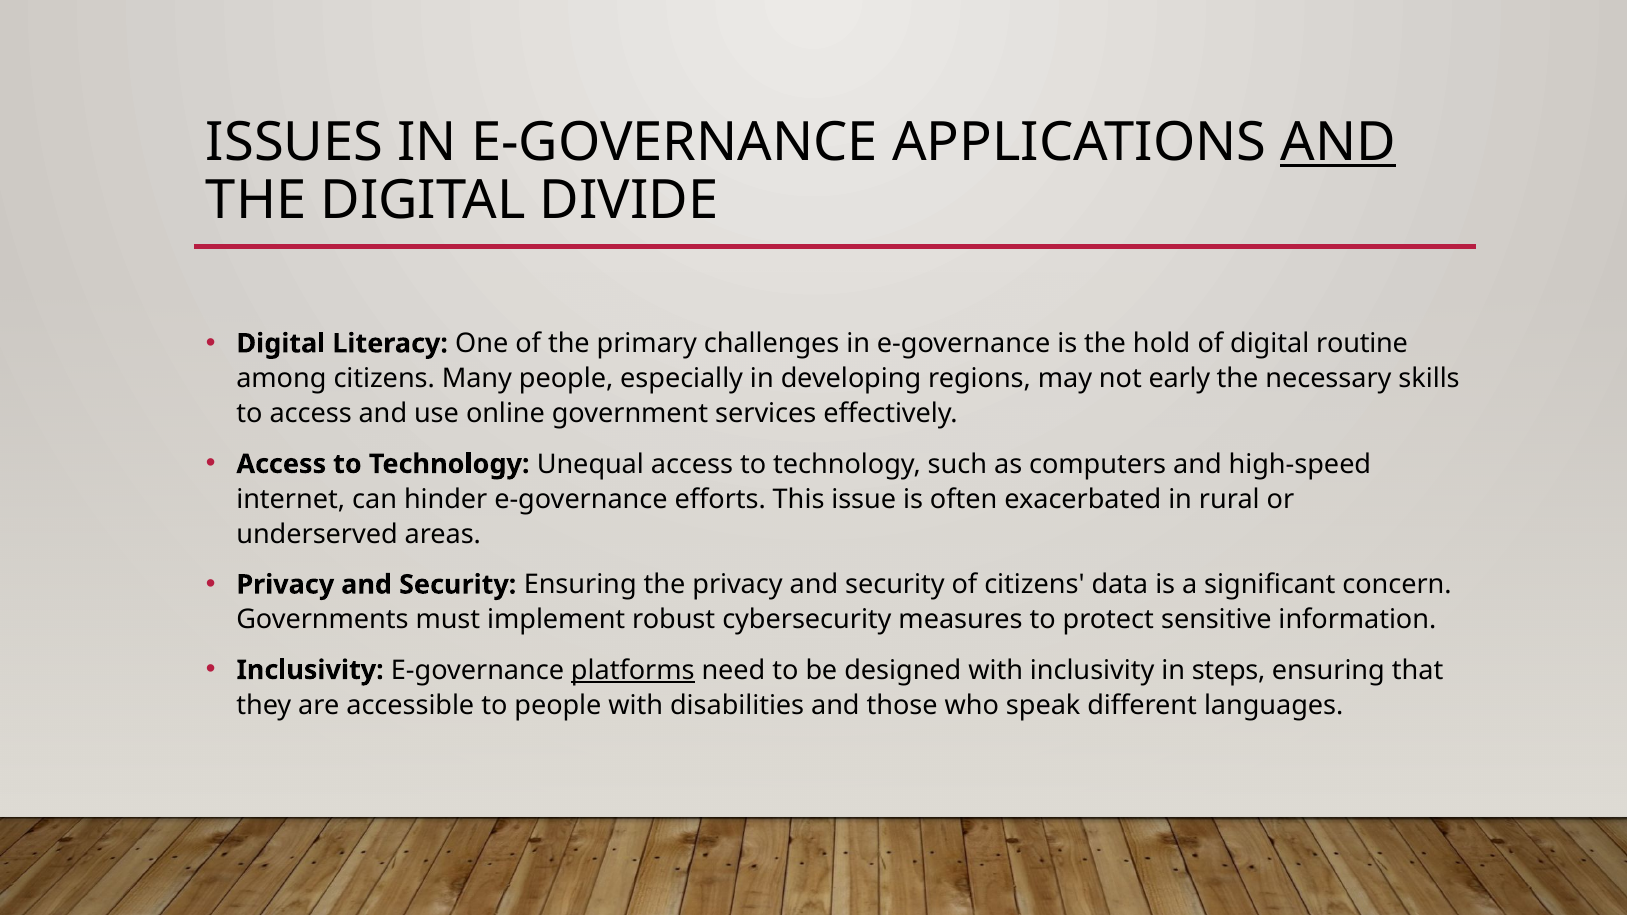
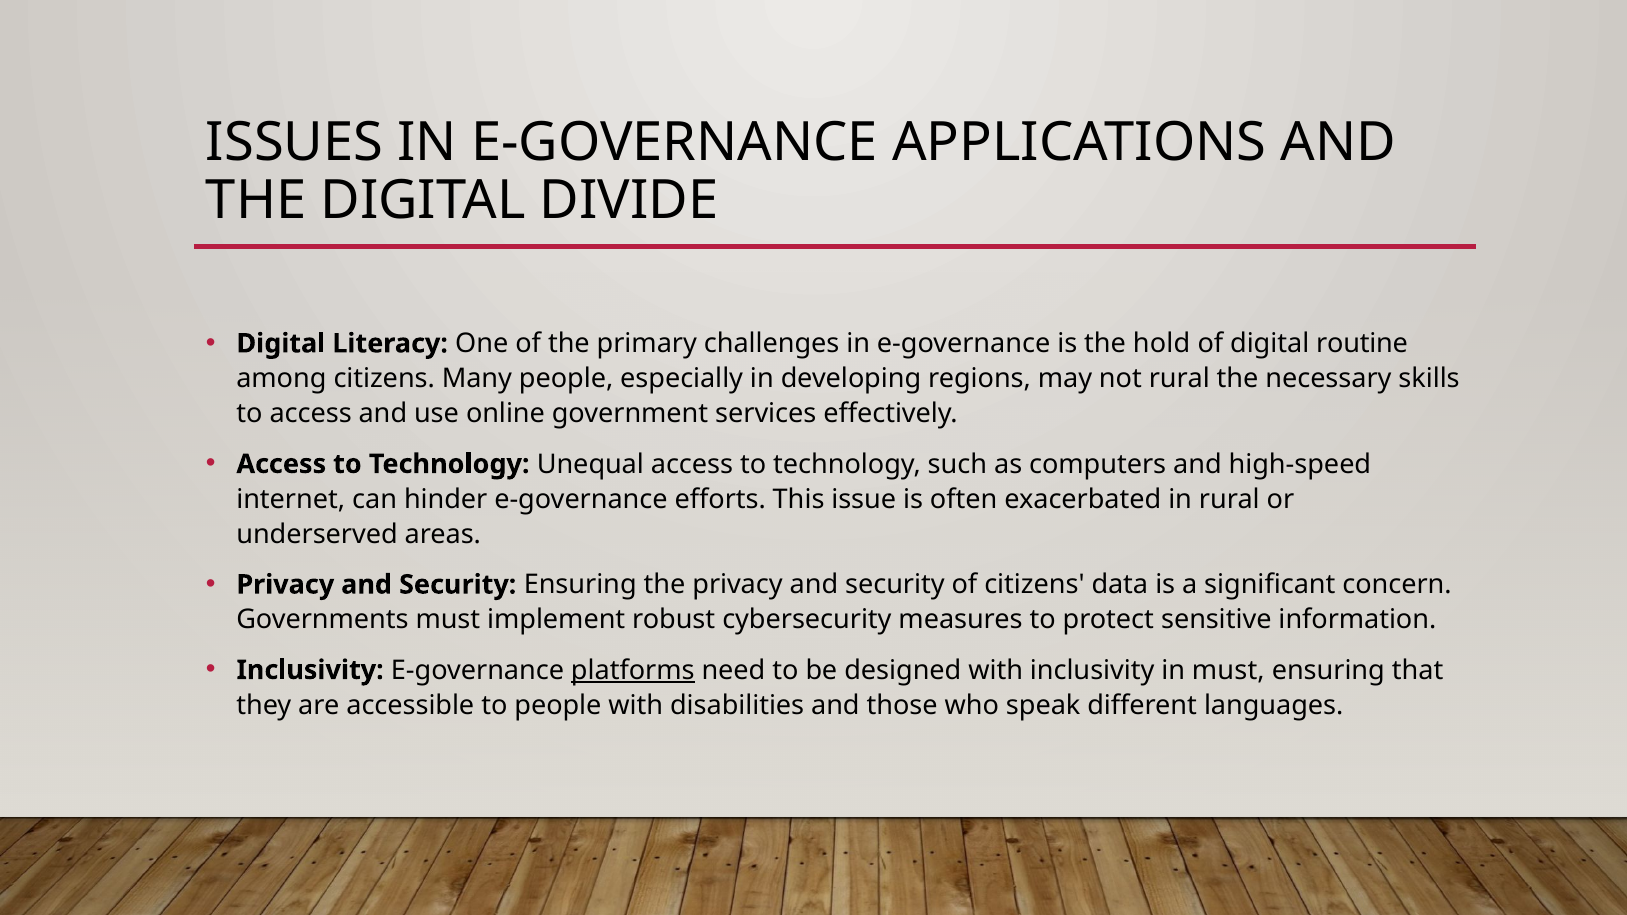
AND at (1338, 142) underline: present -> none
not early: early -> rural
in steps: steps -> must
